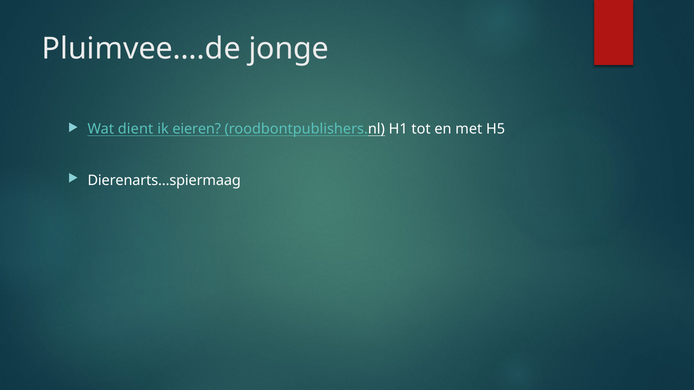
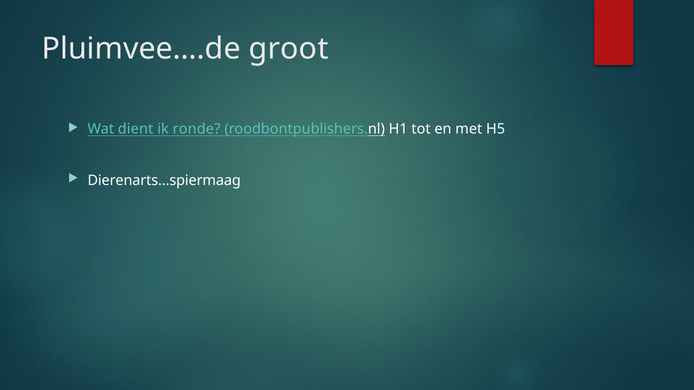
jonge: jonge -> groot
eieren: eieren -> ronde
